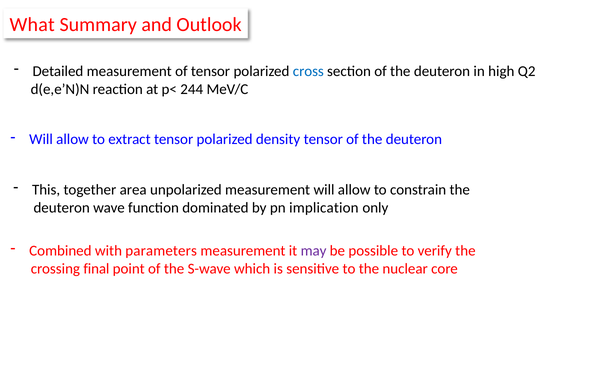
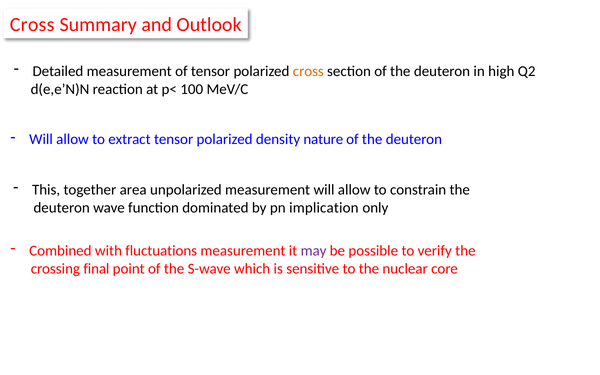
What at (32, 25): What -> Cross
cross at (308, 71) colour: blue -> orange
244: 244 -> 100
density tensor: tensor -> nature
parameters: parameters -> fluctuations
